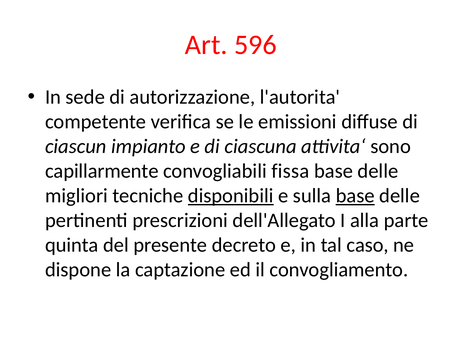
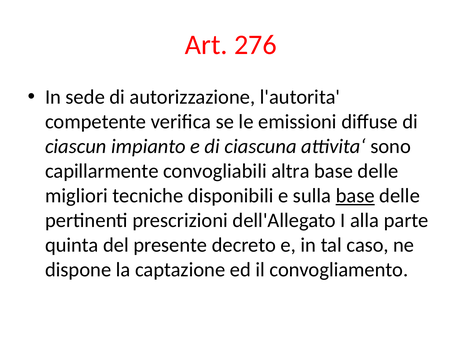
596: 596 -> 276
fissa: fissa -> altra
disponibili underline: present -> none
